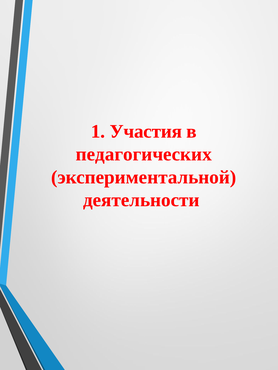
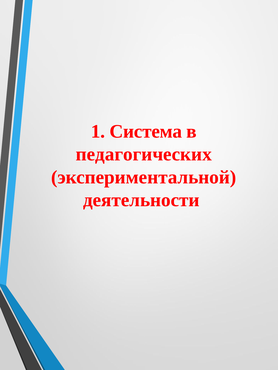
Участия: Участия -> Система
